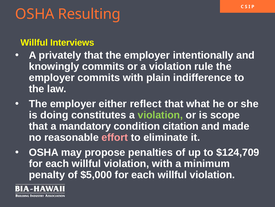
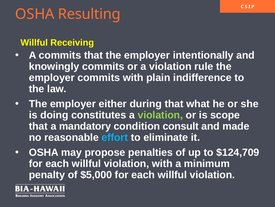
Interviews: Interviews -> Receiving
A privately: privately -> commits
reflect: reflect -> during
citation: citation -> consult
effort colour: pink -> light blue
